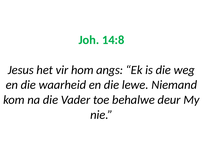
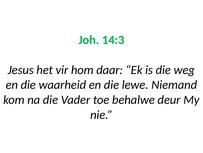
14:8: 14:8 -> 14:3
angs: angs -> daar
